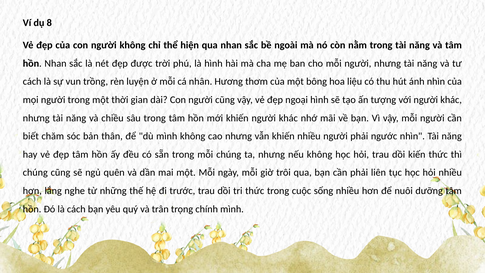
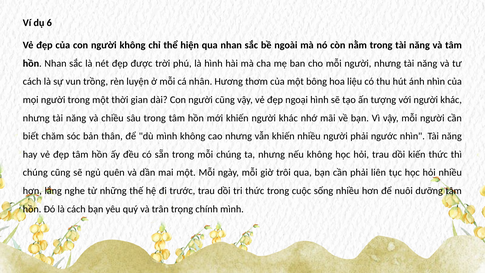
8: 8 -> 6
